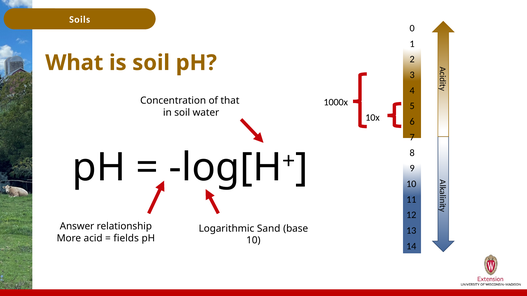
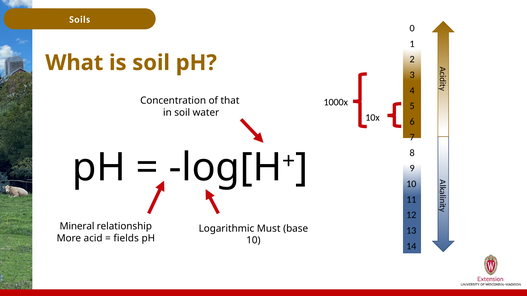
Answer: Answer -> Mineral
Sand: Sand -> Must
